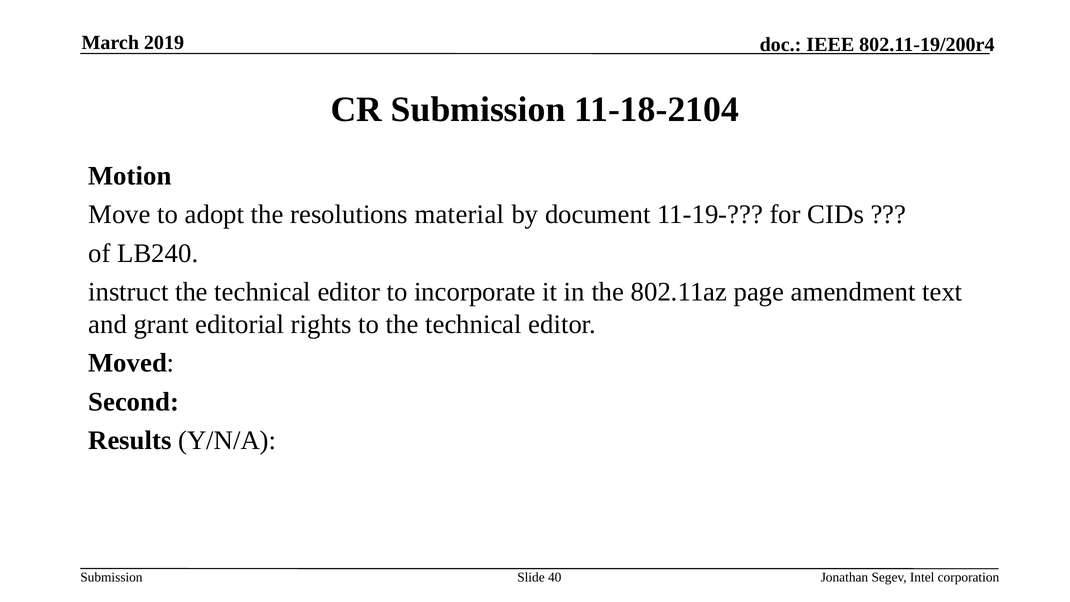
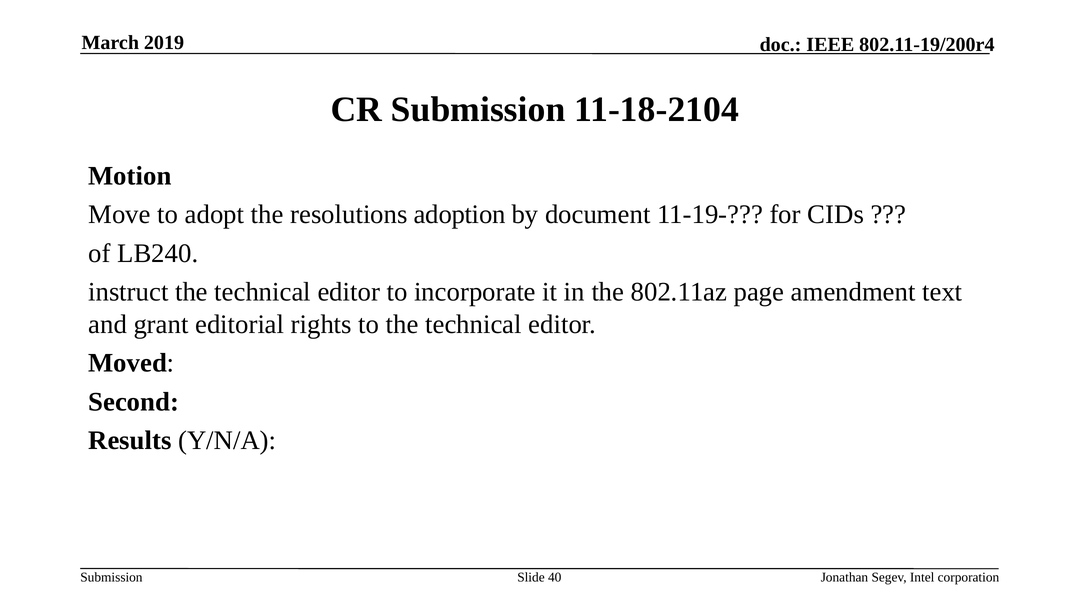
material: material -> adoption
